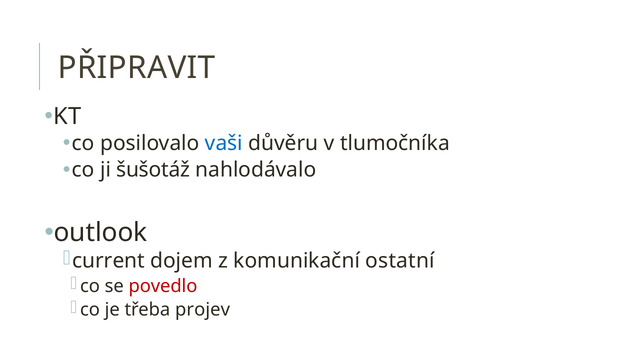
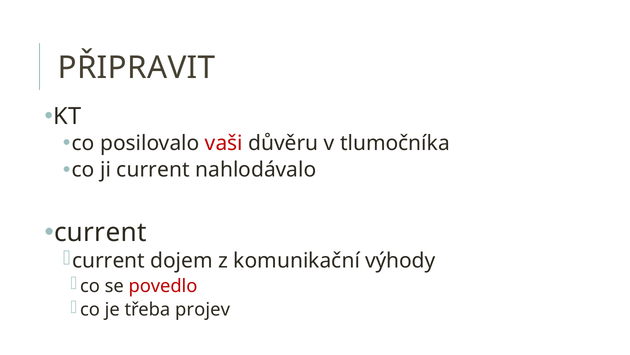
vaši colour: blue -> red
ji šušotáž: šušotáž -> current
outlook at (100, 232): outlook -> current
ostatní: ostatní -> výhody
